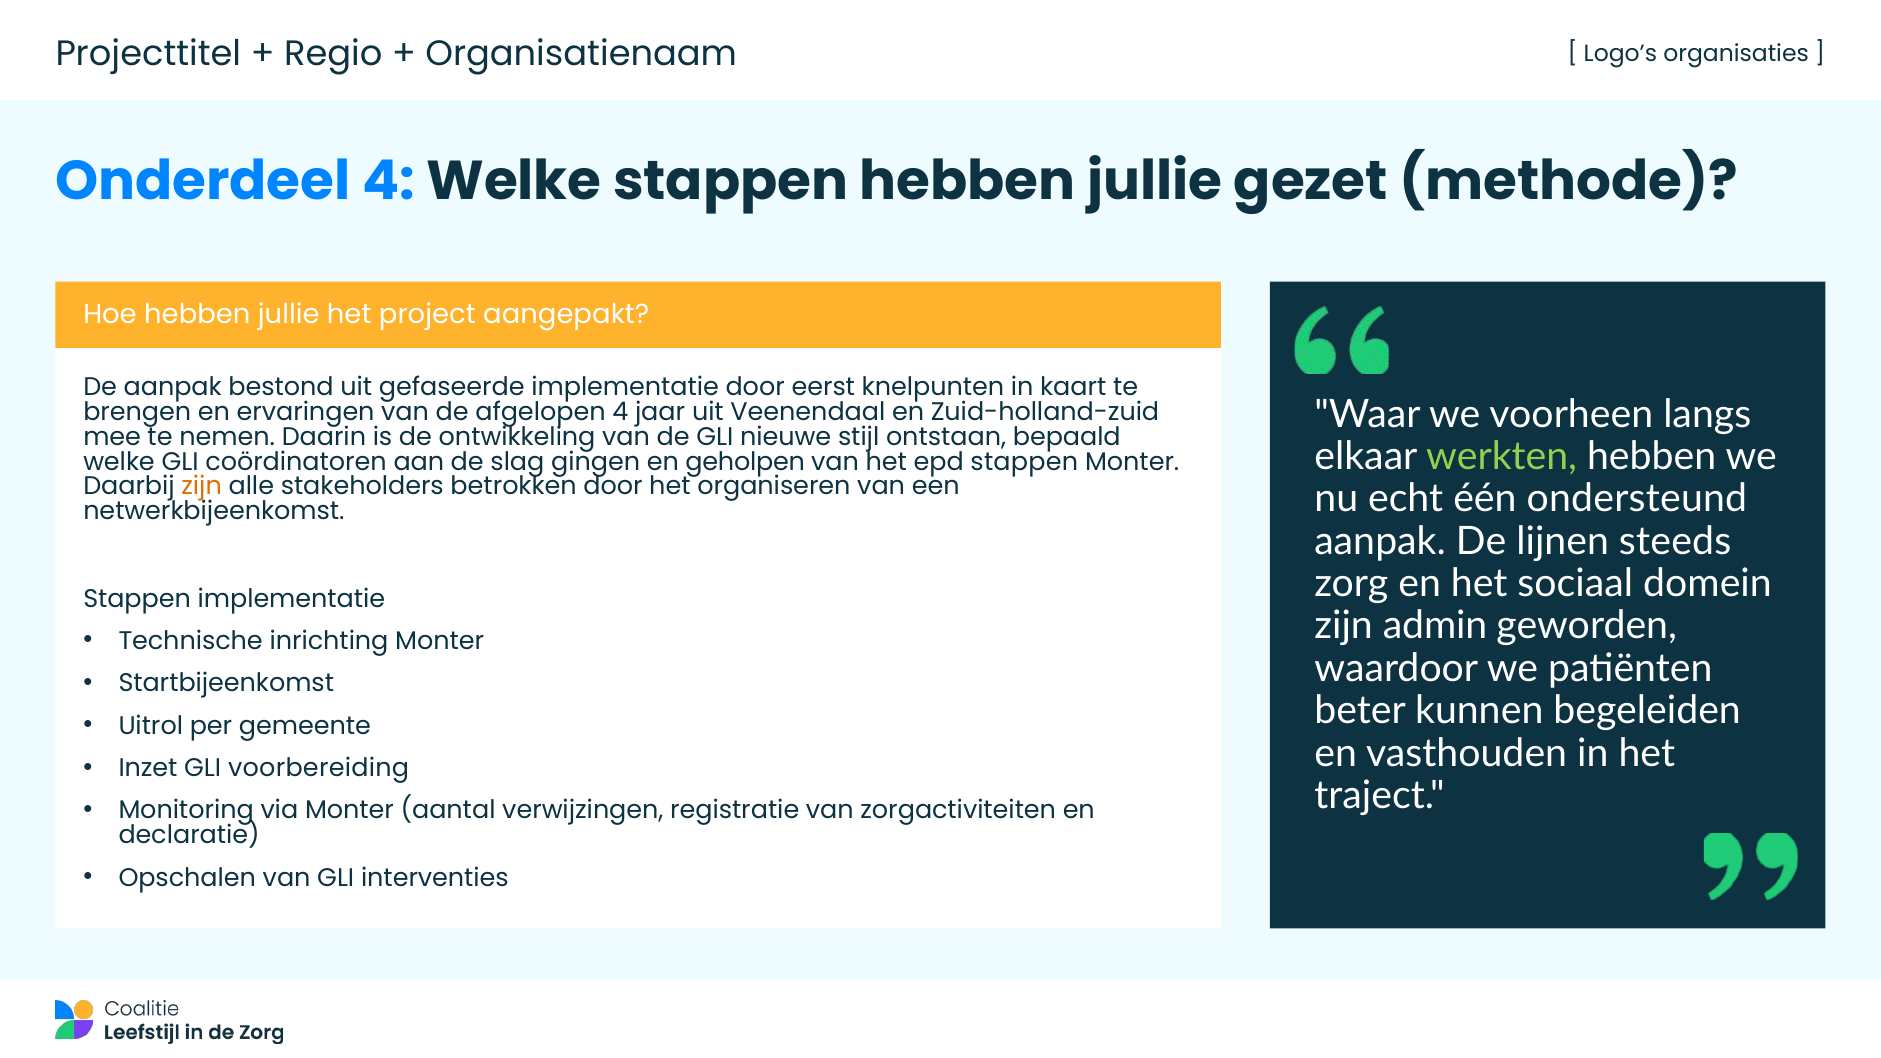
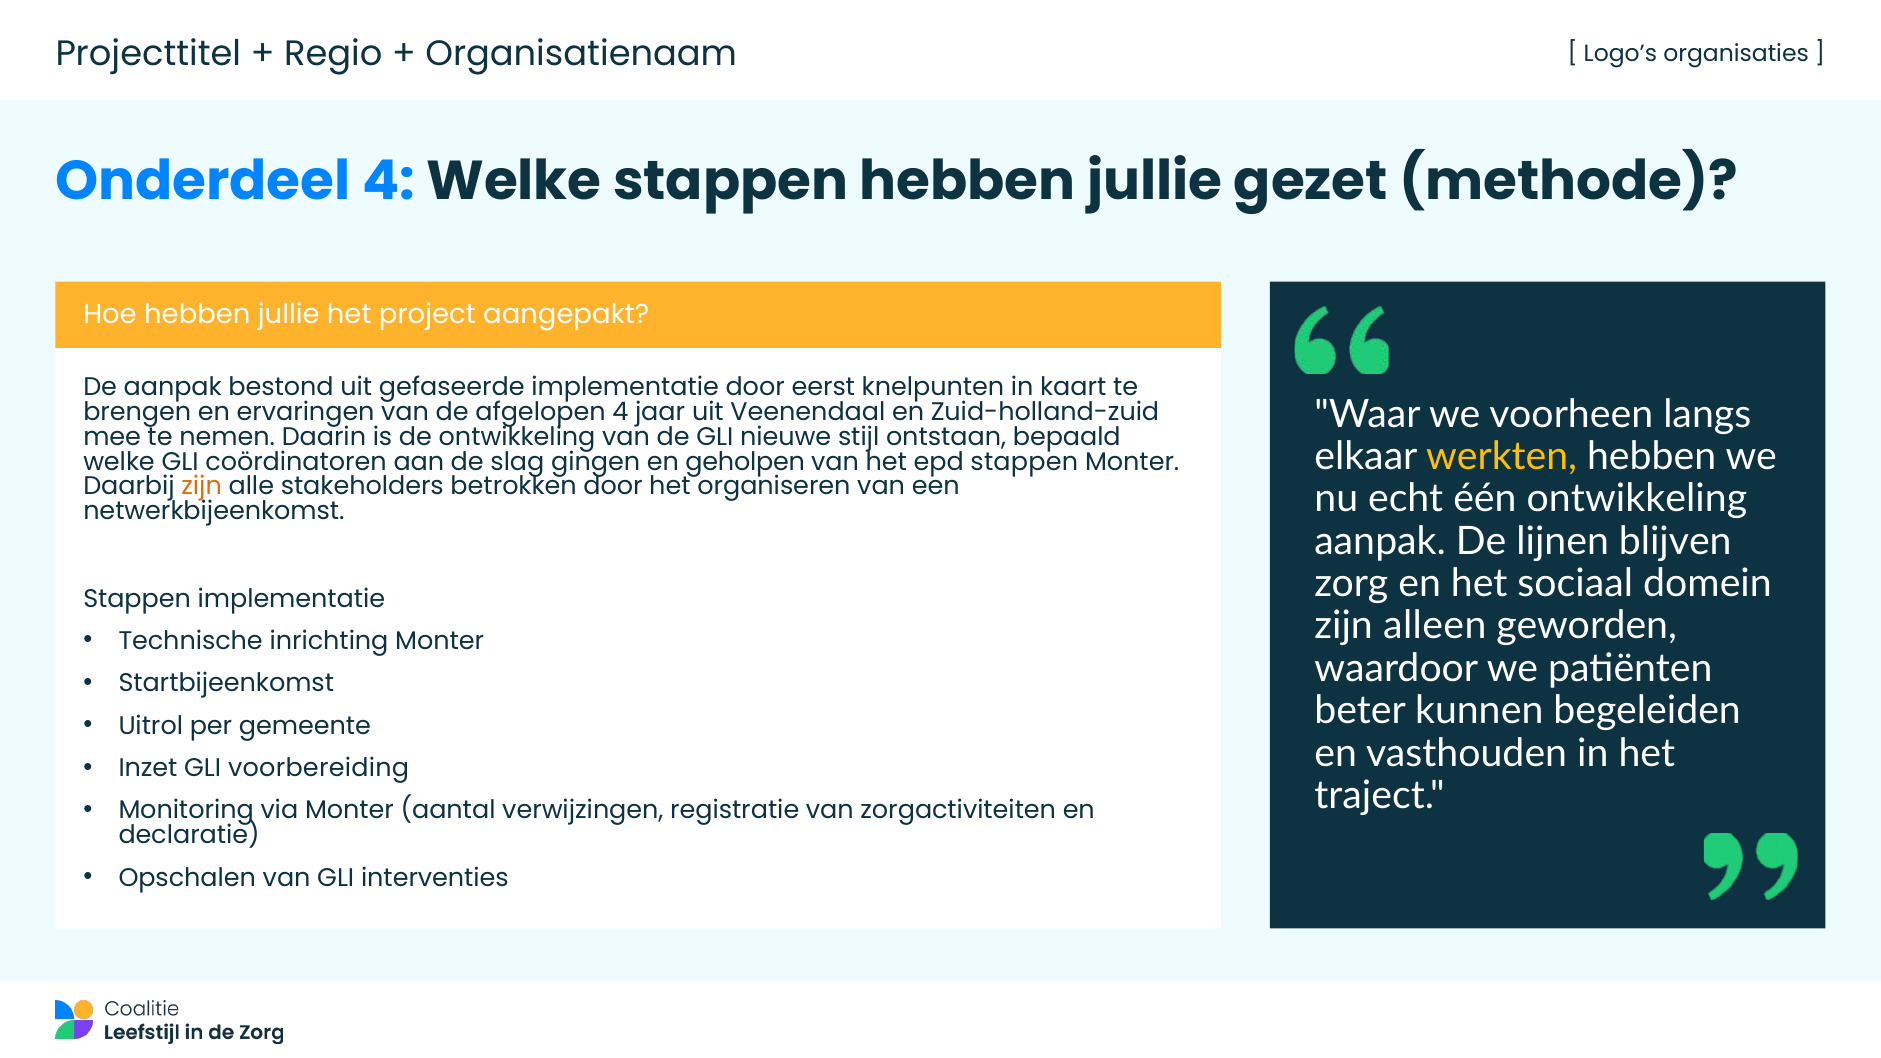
werkten colour: light green -> yellow
één ondersteund: ondersteund -> ontwikkeling
steeds: steeds -> blijven
admin: admin -> alleen
